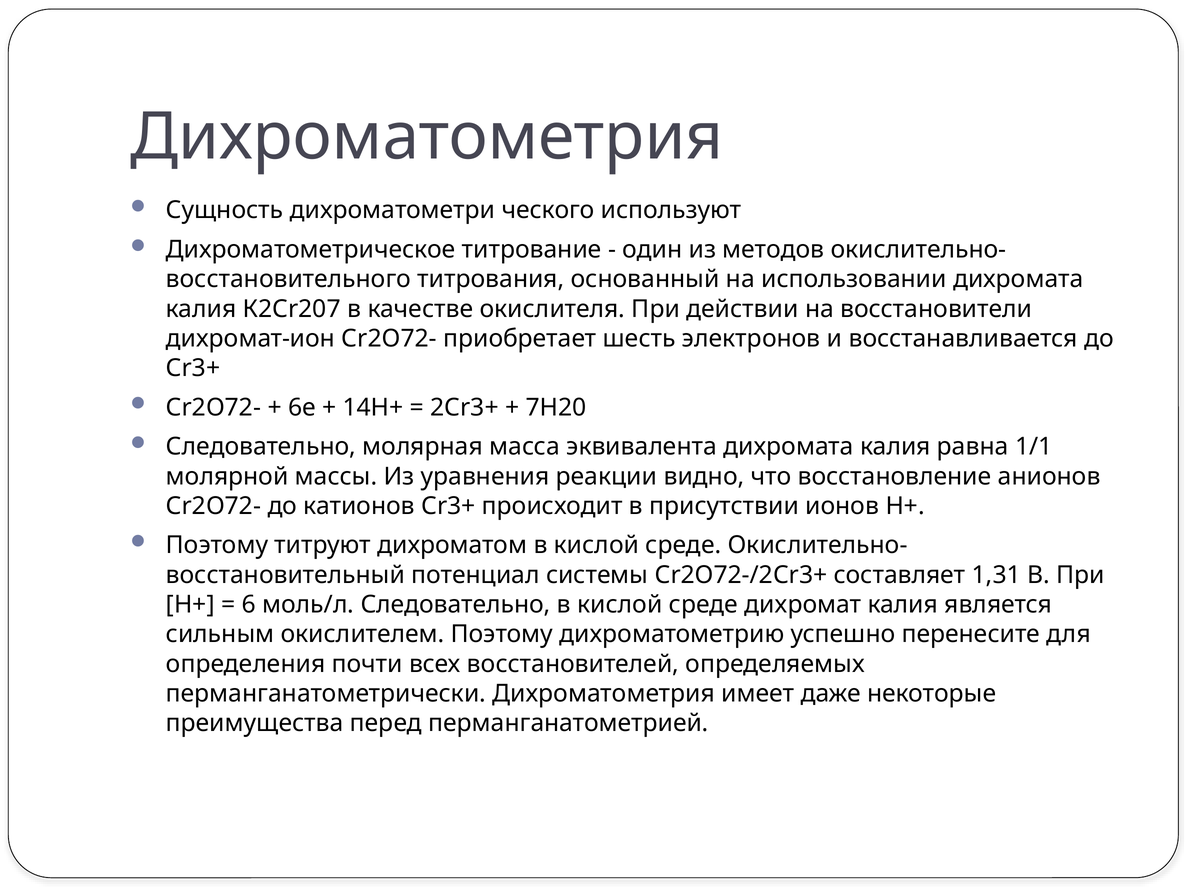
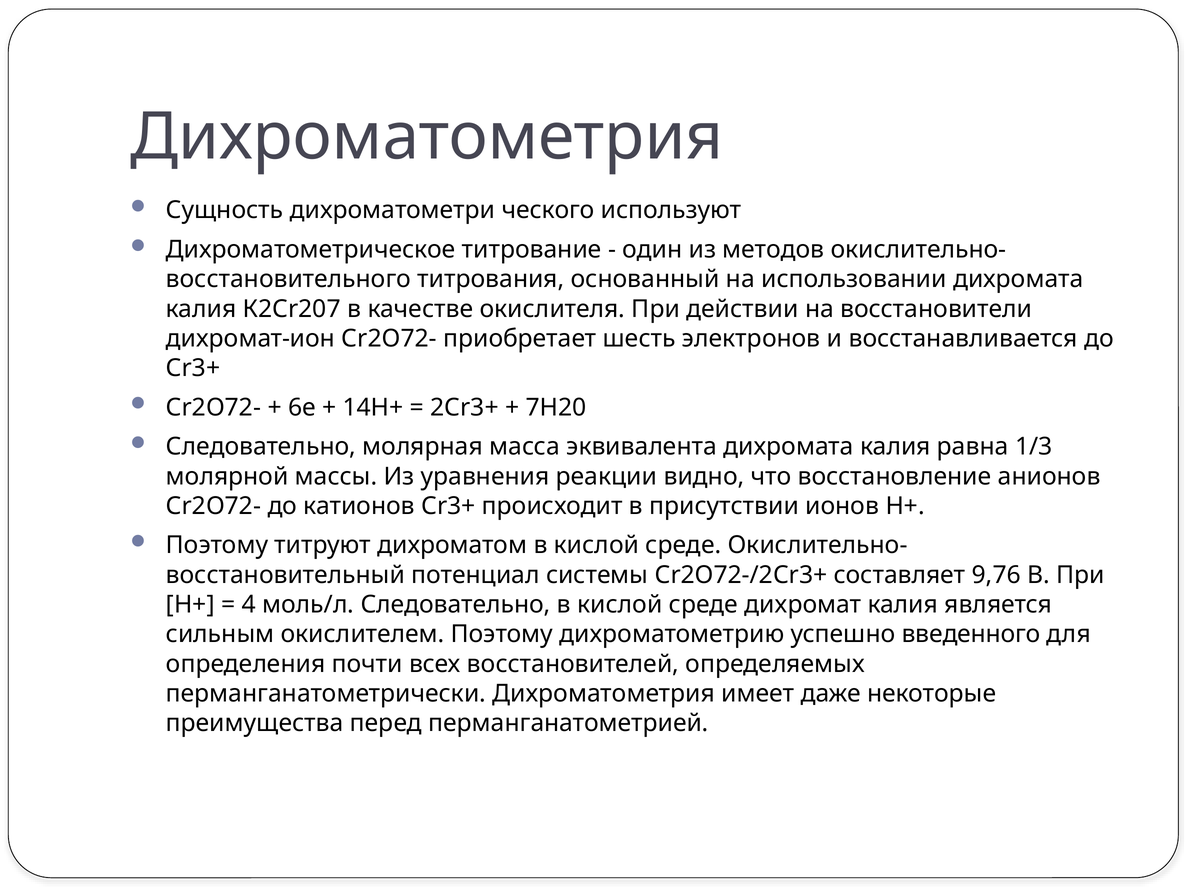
1/1: 1/1 -> 1/3
1,31: 1,31 -> 9,76
6: 6 -> 4
перенесите: перенесите -> введенного
